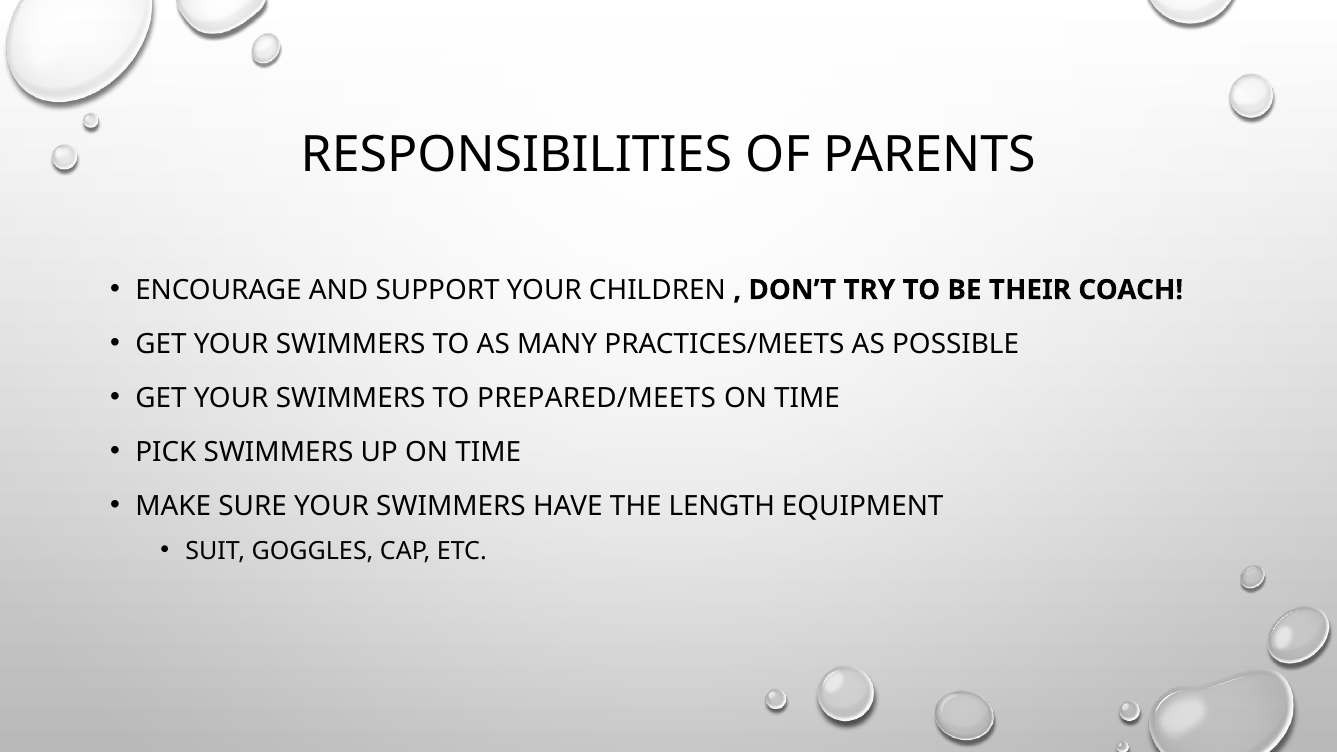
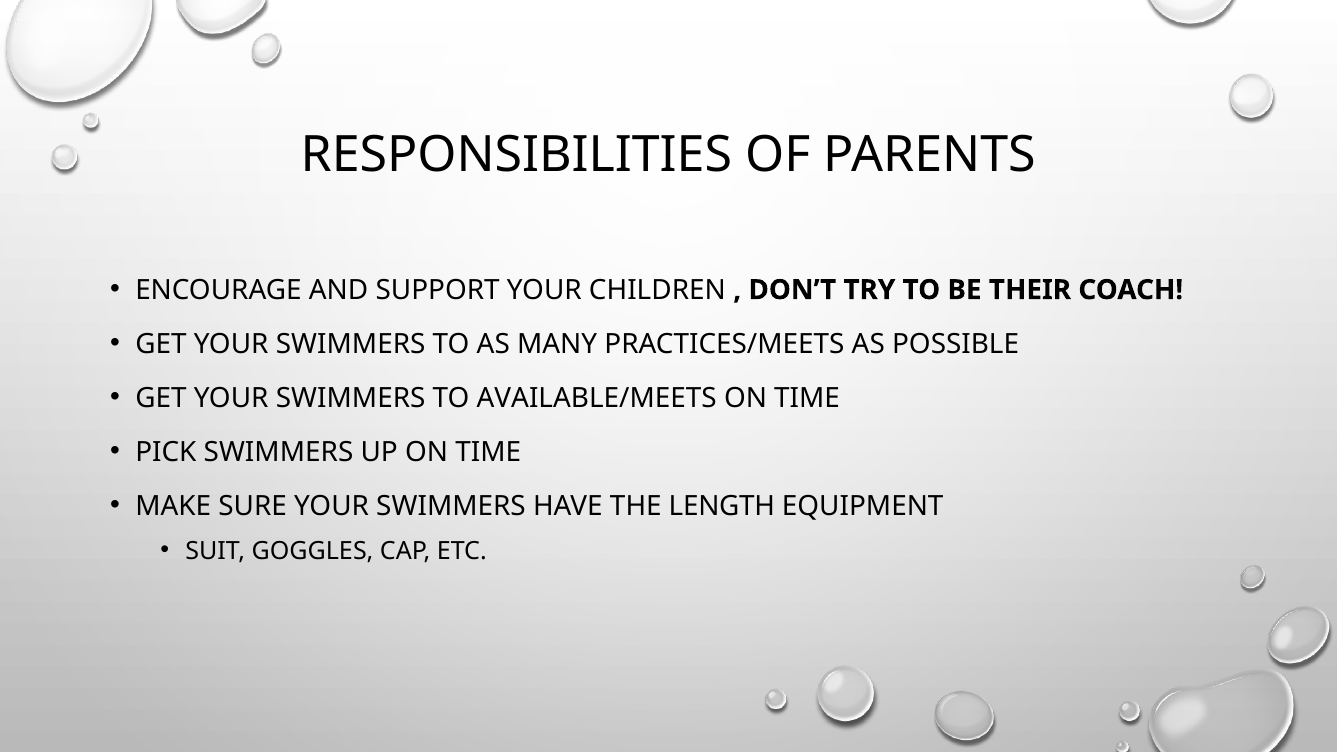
PREPARED/MEETS: PREPARED/MEETS -> AVAILABLE/MEETS
